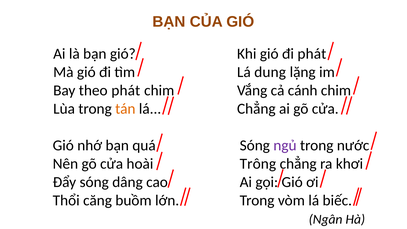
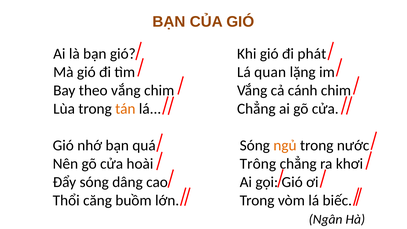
dung: dung -> quan
theo phát: phát -> vắng
ngủ colour: purple -> orange
